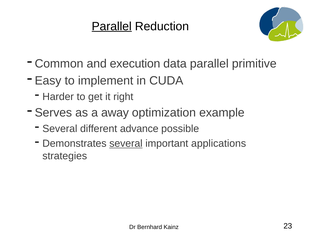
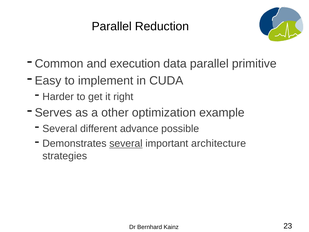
Parallel at (112, 26) underline: present -> none
away: away -> other
applications: applications -> architecture
